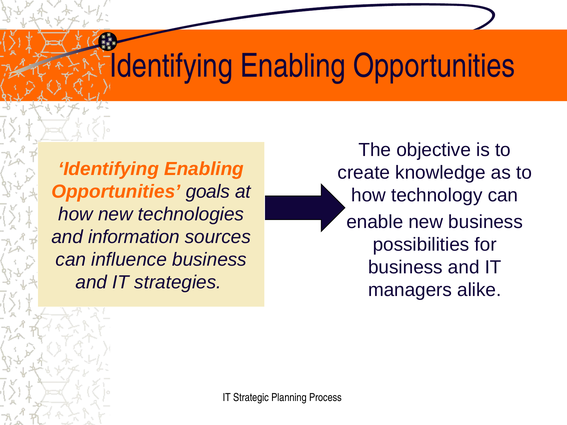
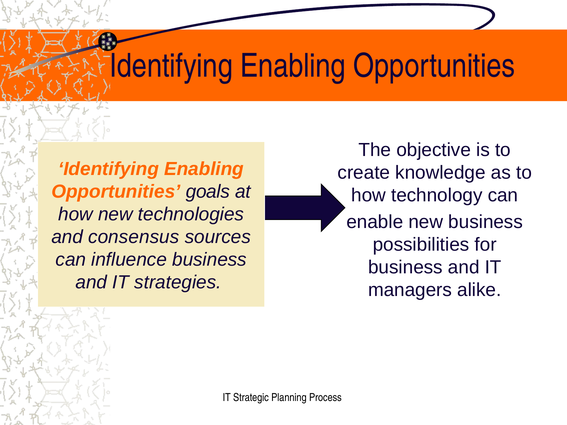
information: information -> consensus
